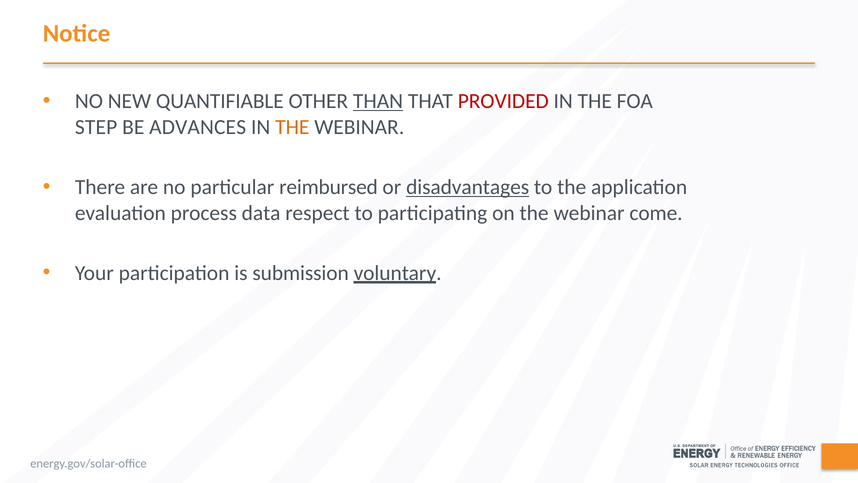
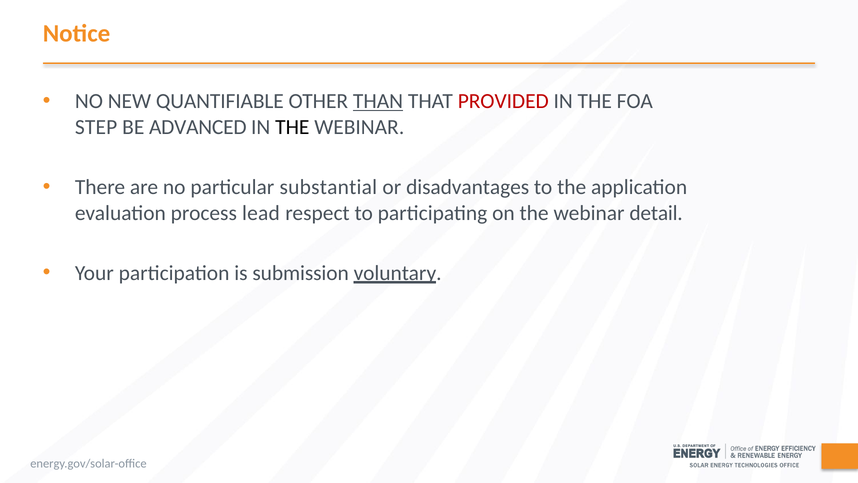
ADVANCES: ADVANCES -> ADVANCED
THE at (292, 127) colour: orange -> black
reimbursed: reimbursed -> substantial
disadvantages underline: present -> none
data: data -> lead
come: come -> detail
